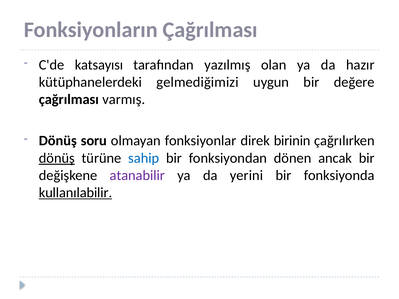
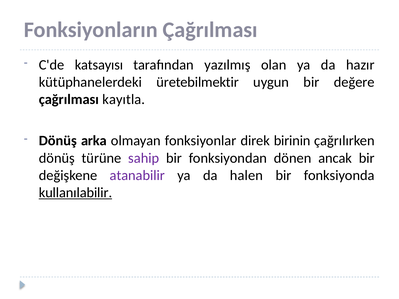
gelmediğimizi: gelmediğimizi -> üretebilmektir
varmış: varmış -> kayıtla
soru: soru -> arka
dönüş at (57, 158) underline: present -> none
sahip colour: blue -> purple
yerini: yerini -> halen
